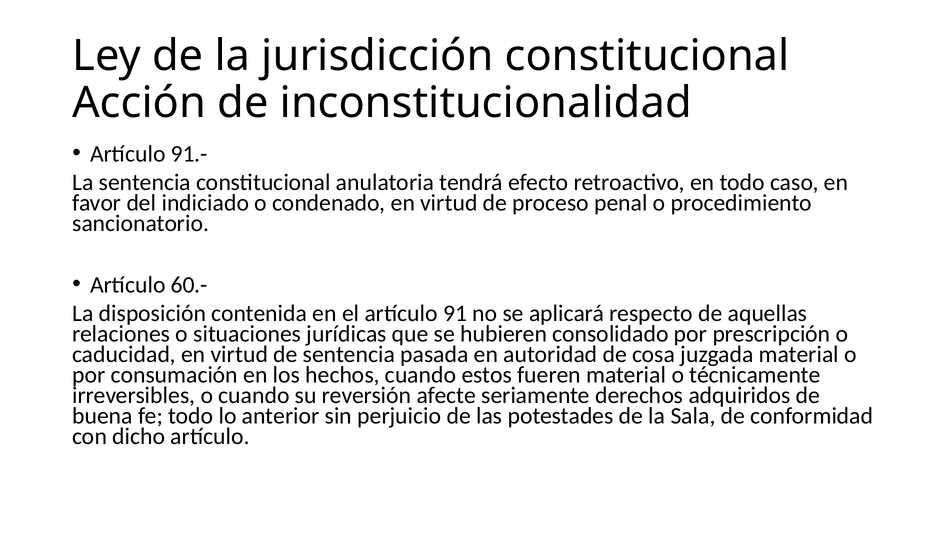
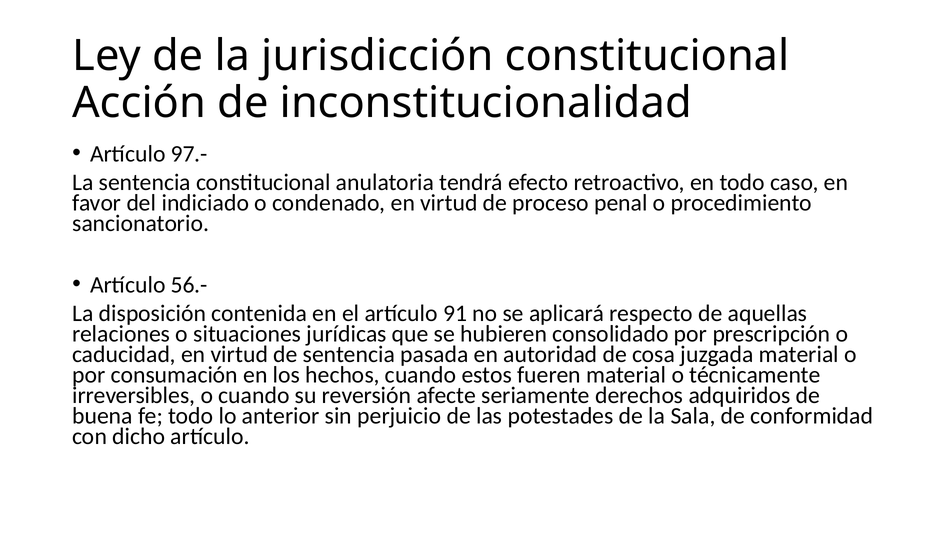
91.-: 91.- -> 97.-
60.-: 60.- -> 56.-
